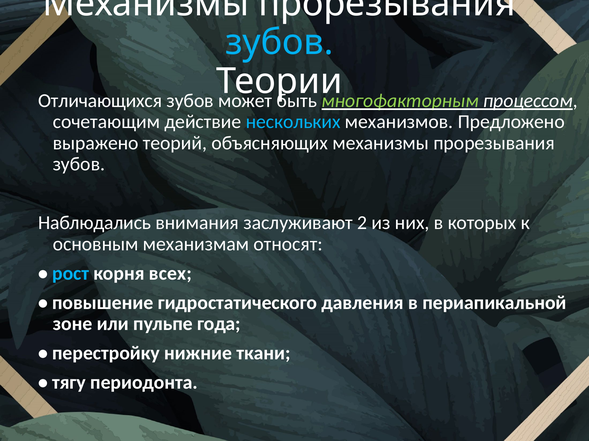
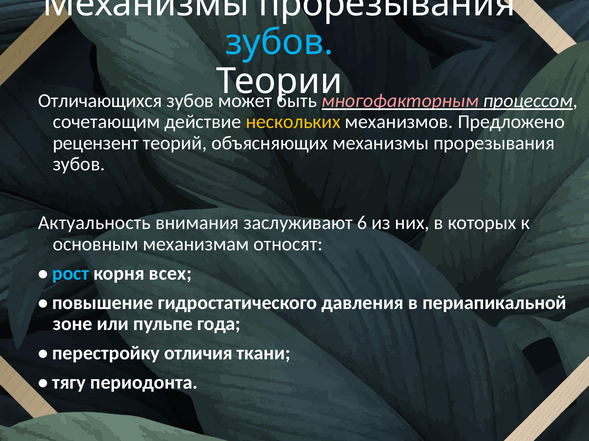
многофакторным colour: light green -> pink
нескольких colour: light blue -> yellow
выражено: выражено -> рецензент
Наблюдались: Наблюдались -> Актуальность
2: 2 -> 6
нижние: нижние -> отличия
